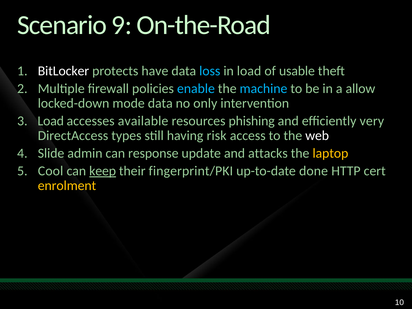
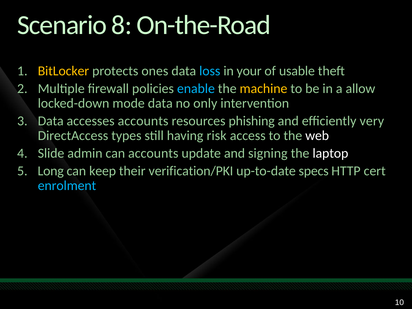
9: 9 -> 8
BitLocker colour: white -> yellow
have: have -> ones
in load: load -> your
machine colour: light blue -> yellow
Load at (51, 121): Load -> Data
accesses available: available -> accounts
can response: response -> accounts
attacks: attacks -> signing
laptop colour: yellow -> white
Cool: Cool -> Long
keep underline: present -> none
fingerprint/PKI: fingerprint/PKI -> verification/PKI
done: done -> specs
enrolment colour: yellow -> light blue
